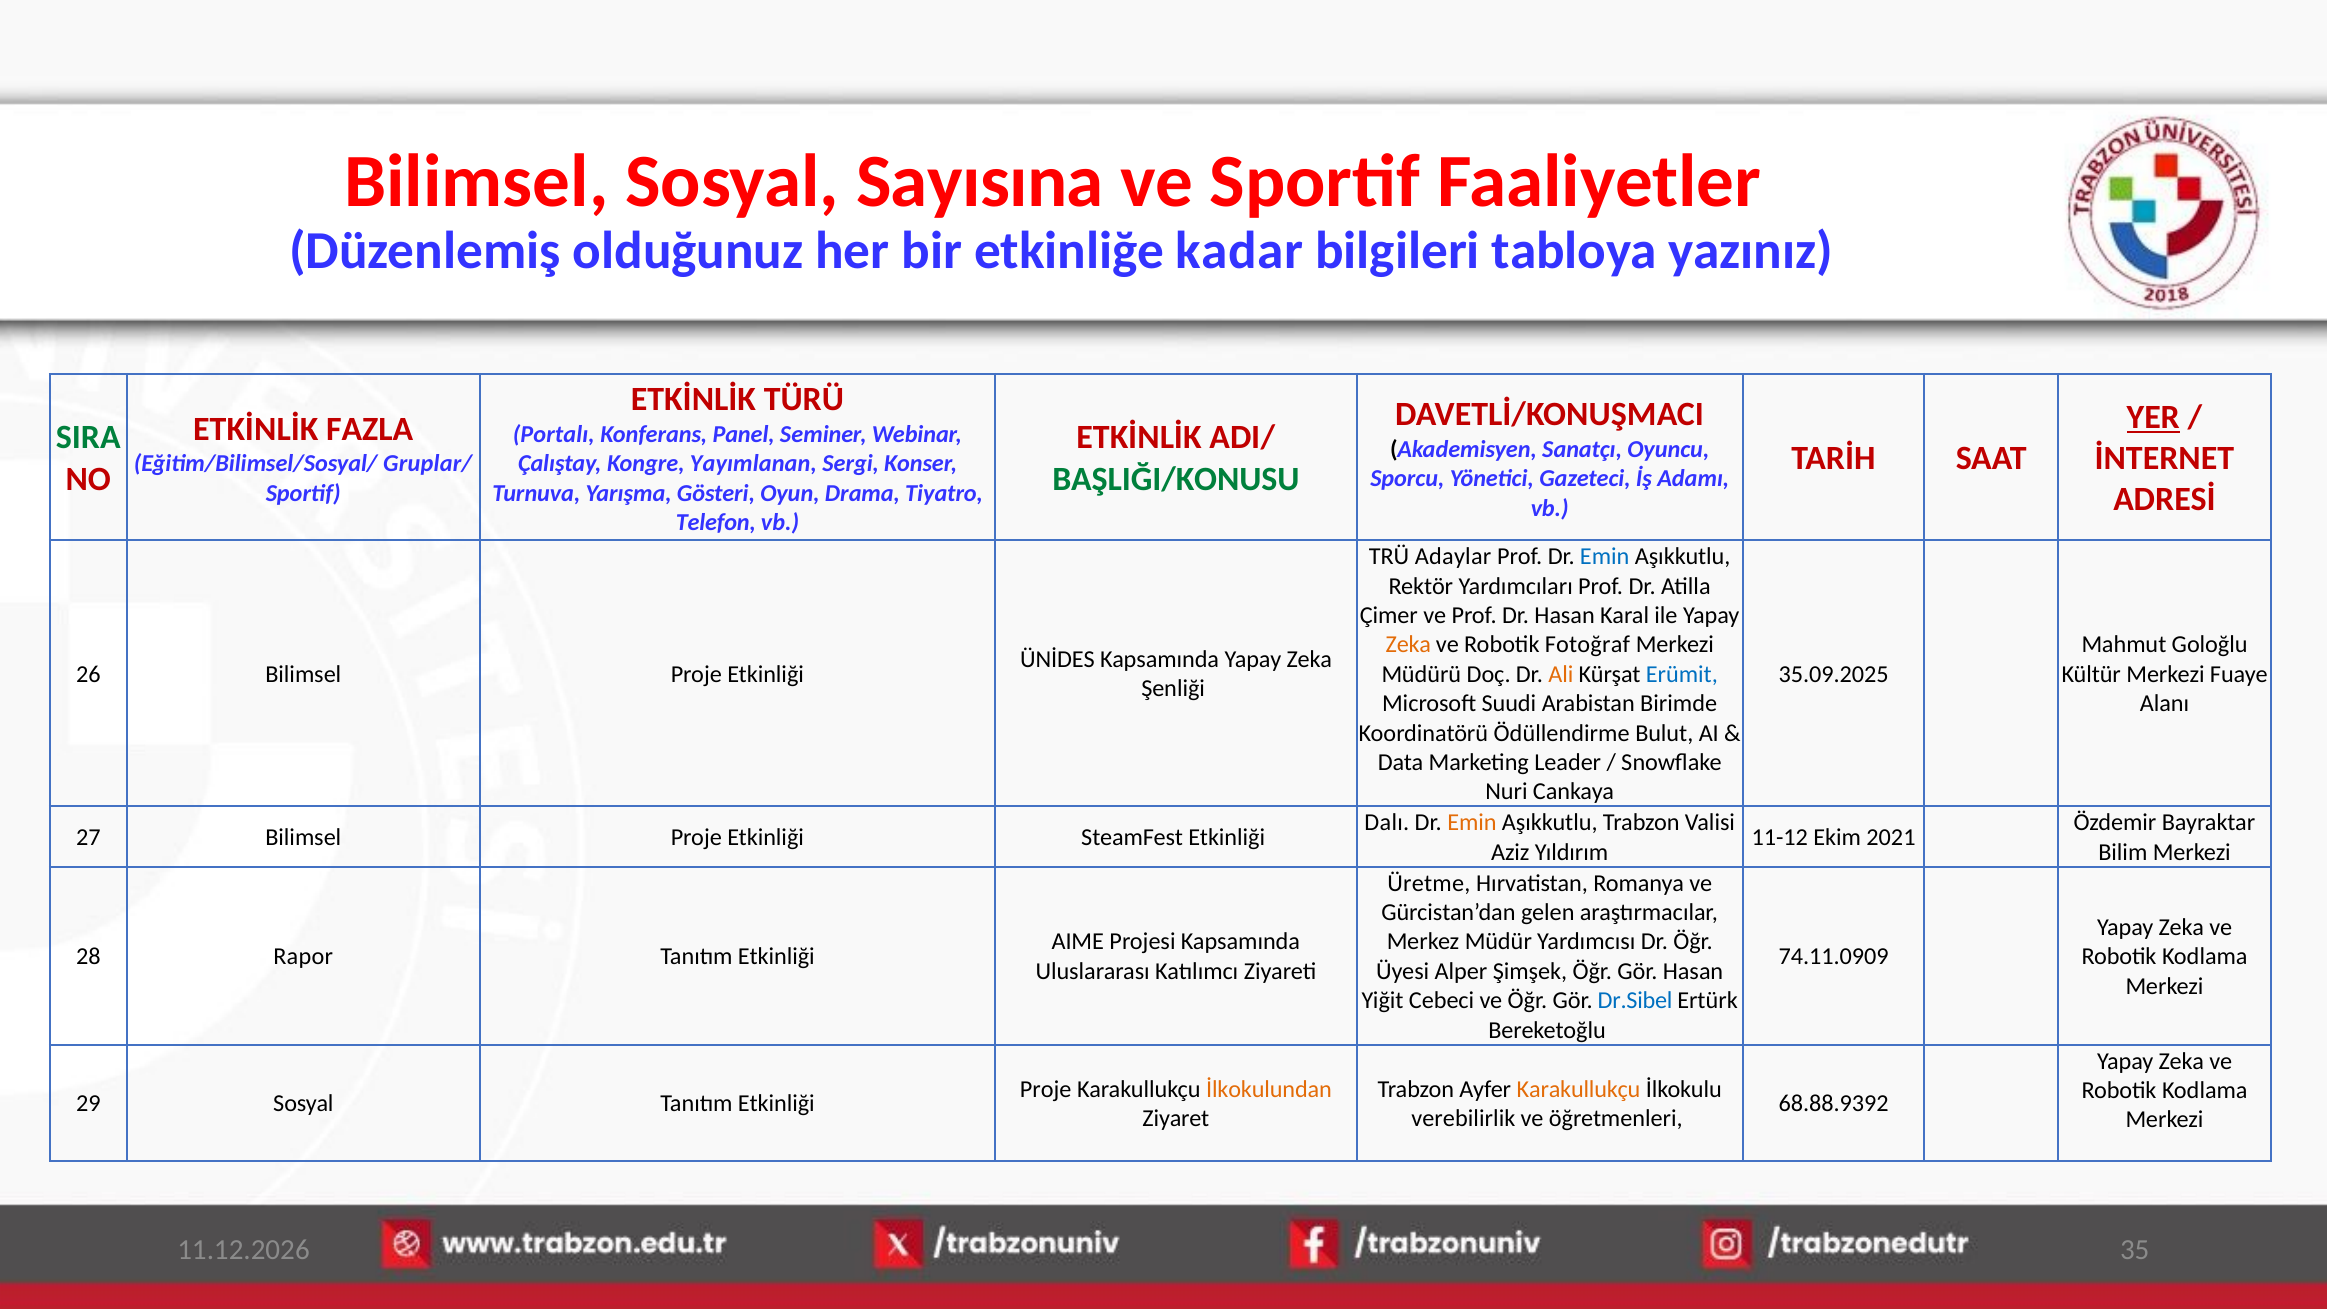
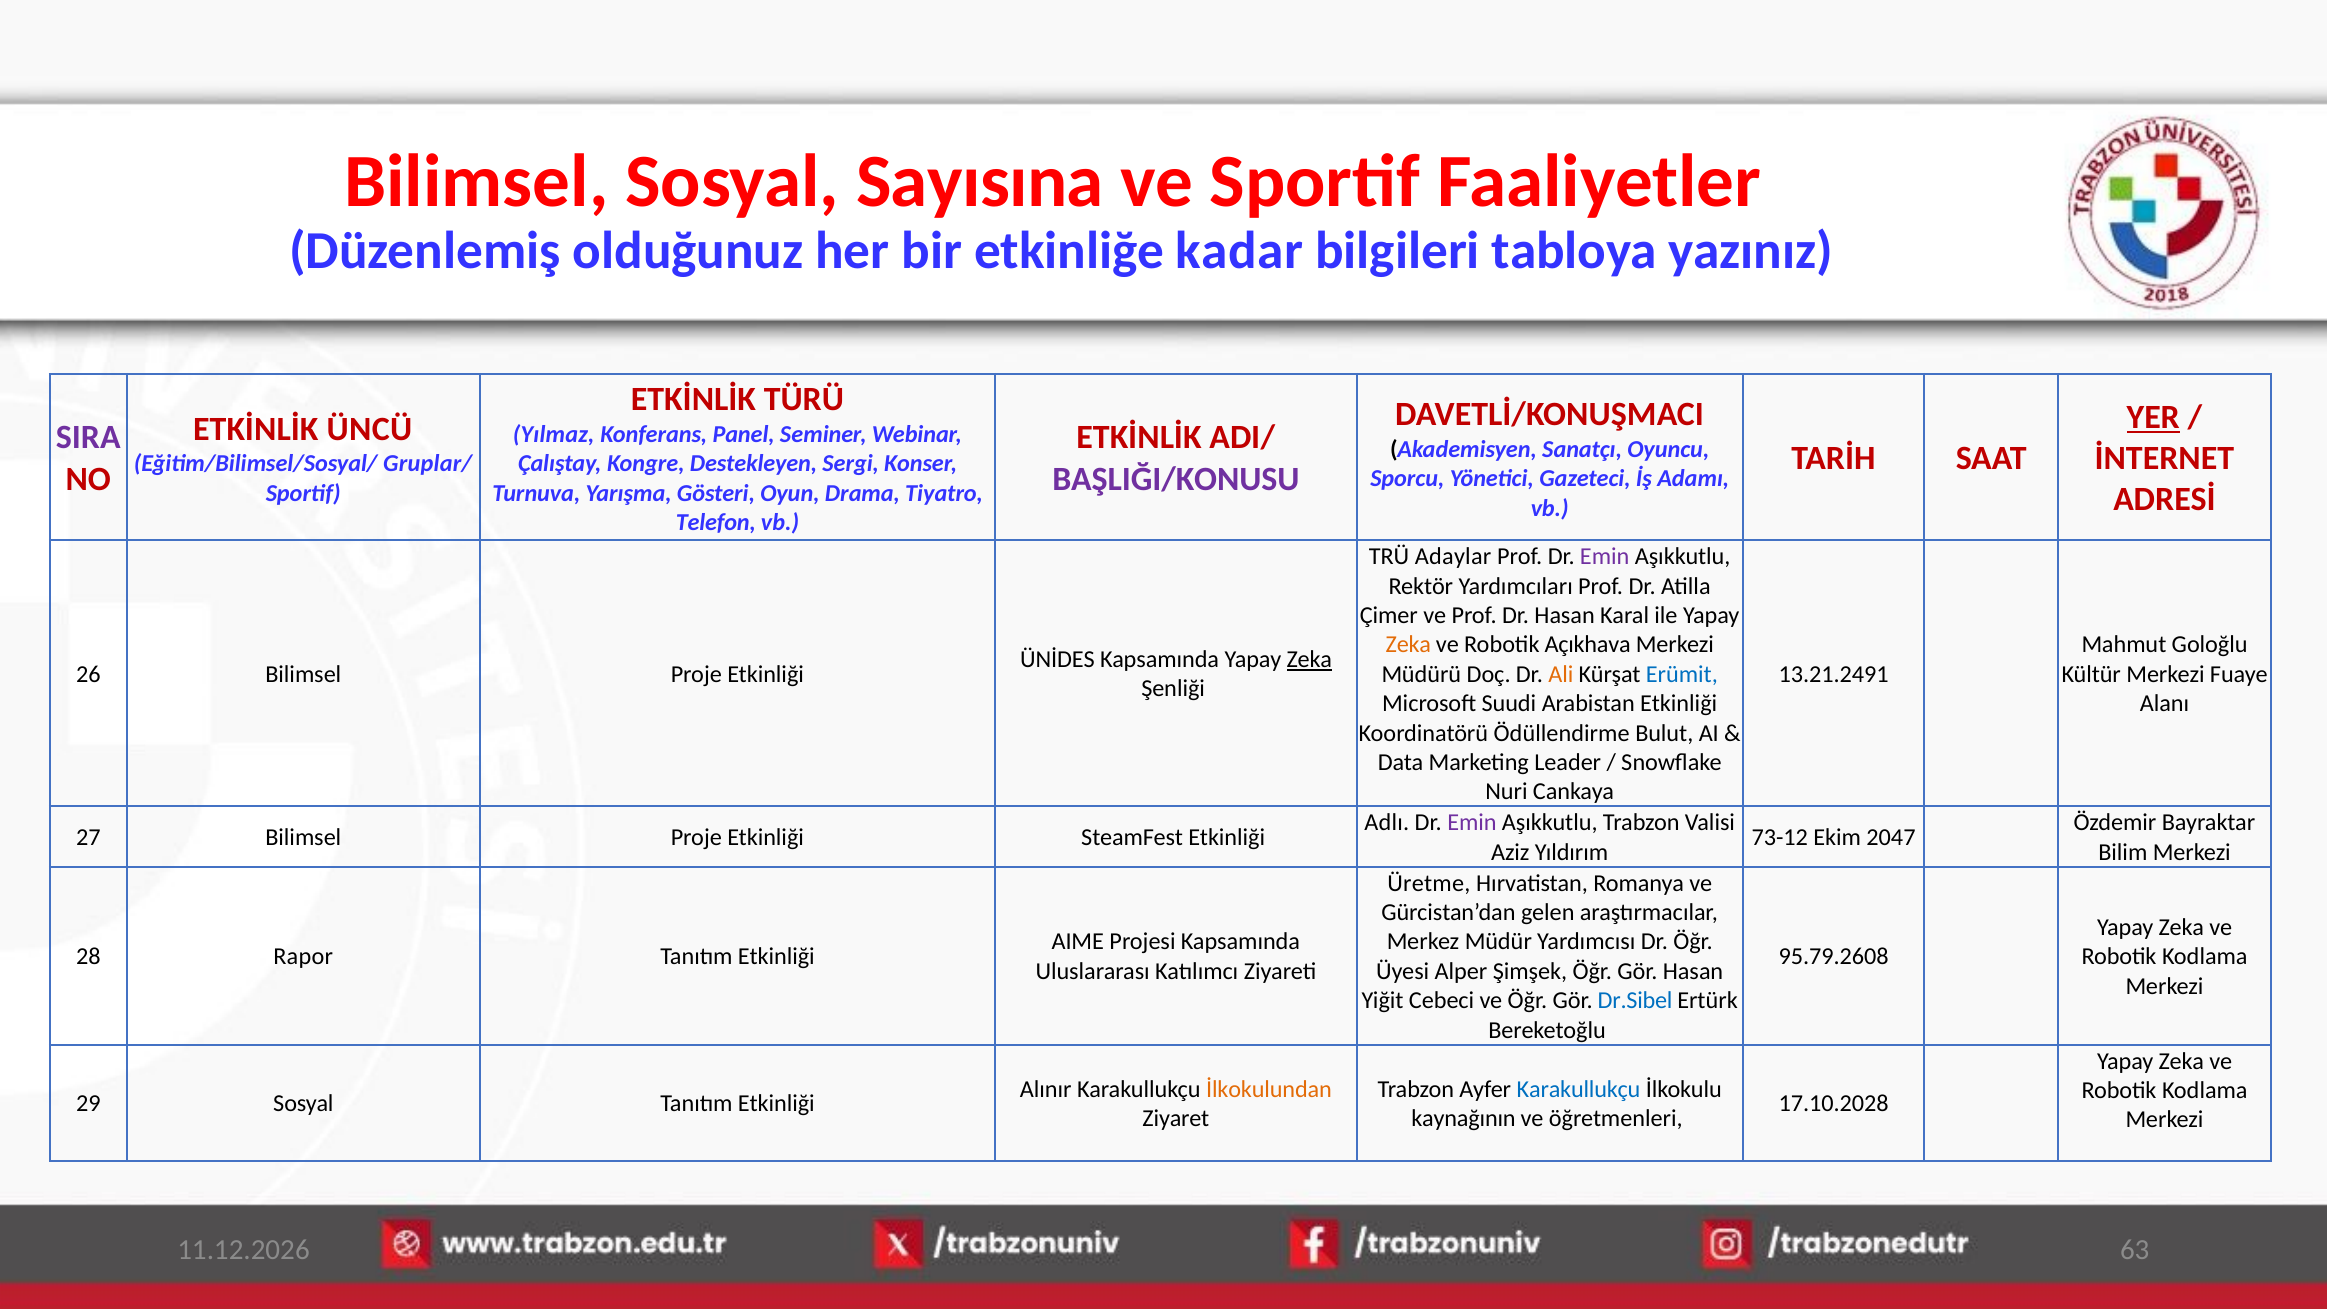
FAZLA: FAZLA -> ÜNCÜ
SIRA colour: green -> purple
Portalı: Portalı -> Yılmaz
Yayımlanan: Yayımlanan -> Destekleyen
BAŞLIĞI/KONUSU colour: green -> purple
Emin at (1605, 557) colour: blue -> purple
Fotoğraf: Fotoğraf -> Açıkhava
Zeka at (1309, 660) underline: none -> present
35.09.2025: 35.09.2025 -> 13.21.2491
Arabistan Birimde: Birimde -> Etkinliği
Dalı: Dalı -> Adlı
Emin at (1472, 823) colour: orange -> purple
11-12: 11-12 -> 73-12
2021: 2021 -> 2047
74.11.0909: 74.11.0909 -> 95.79.2608
Proje at (1046, 1089): Proje -> Alınır
Karakullukçu at (1579, 1089) colour: orange -> blue
68.88.9392: 68.88.9392 -> 17.10.2028
verebilirlik: verebilirlik -> kaynağının
35: 35 -> 63
